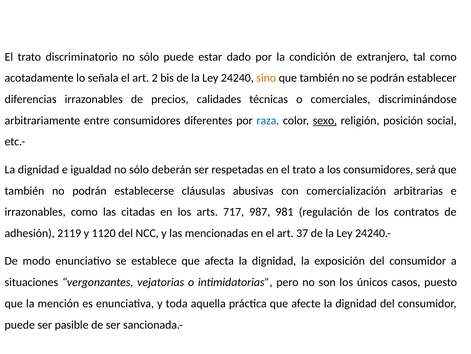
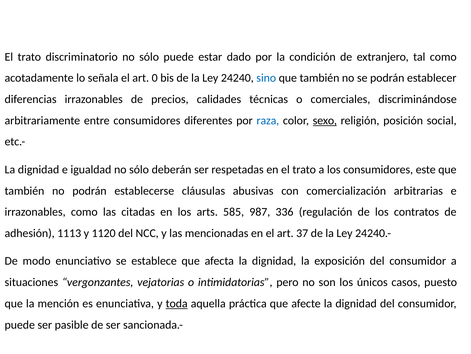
2: 2 -> 0
sino colour: orange -> blue
será: será -> este
717: 717 -> 585
981: 981 -> 336
2119: 2119 -> 1113
toda underline: none -> present
